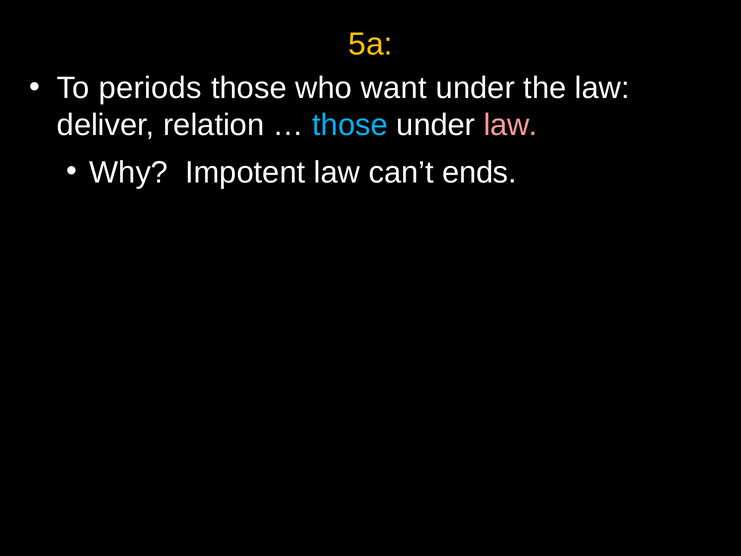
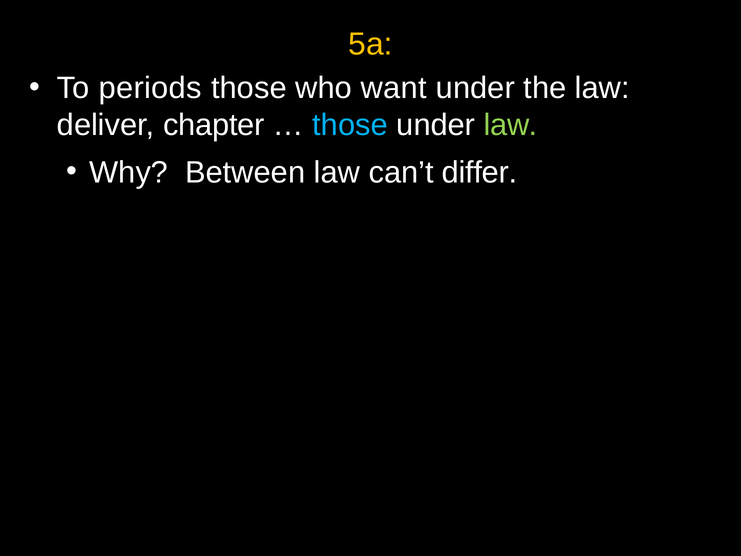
relation: relation -> chapter
law at (511, 125) colour: pink -> light green
Impotent: Impotent -> Between
ends: ends -> differ
